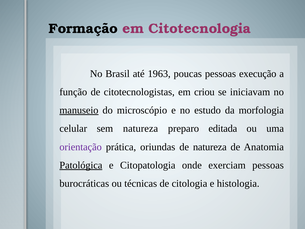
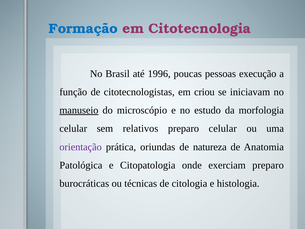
Formação colour: black -> blue
1963: 1963 -> 1996
sem natureza: natureza -> relativos
preparo editada: editada -> celular
Patológica underline: present -> none
exerciam pessoas: pessoas -> preparo
